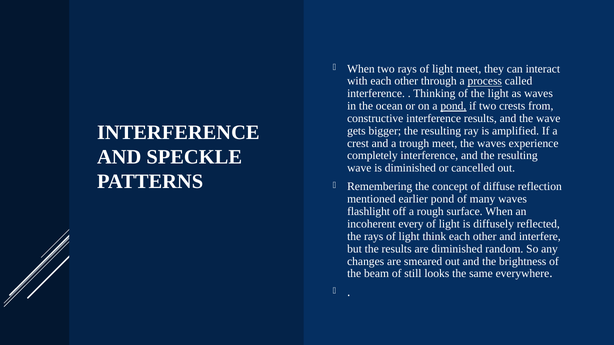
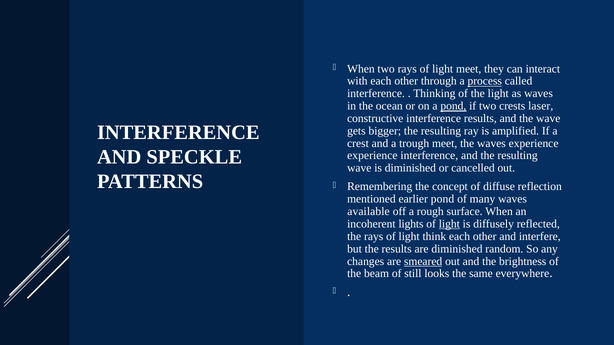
from: from -> laser
completely at (372, 156): completely -> experience
flashlight: flashlight -> available
every: every -> lights
light at (449, 224) underline: none -> present
smeared underline: none -> present
